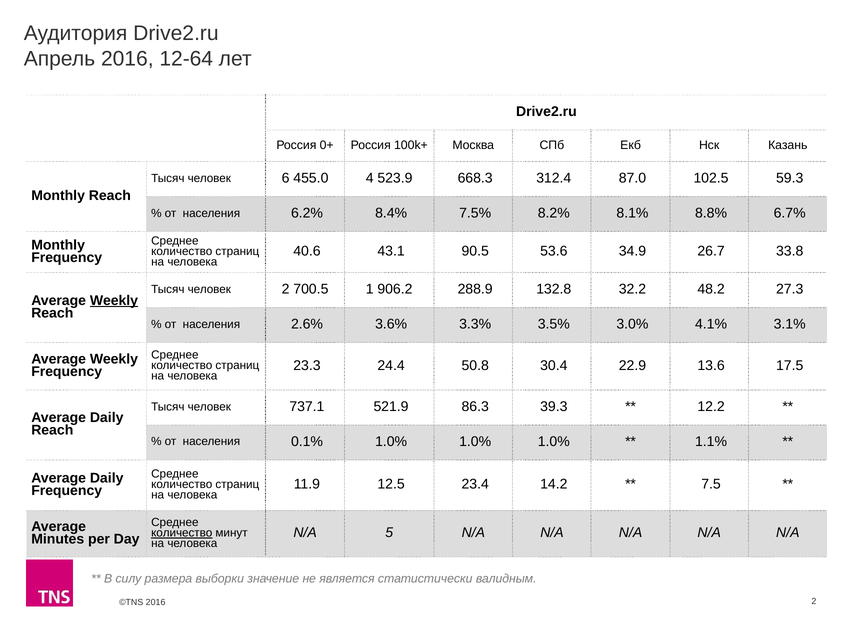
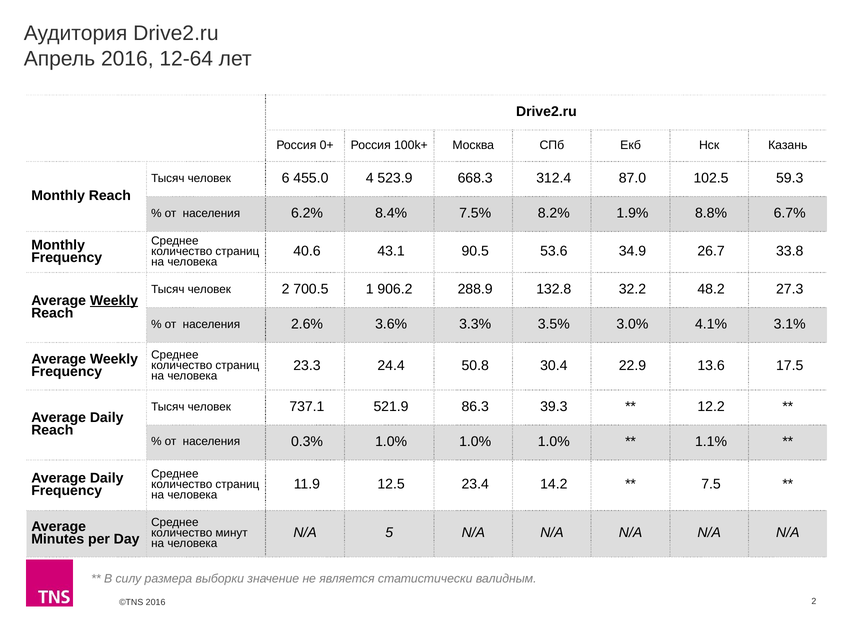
8.1%: 8.1% -> 1.9%
0.1%: 0.1% -> 0.3%
количество at (182, 533) underline: present -> none
